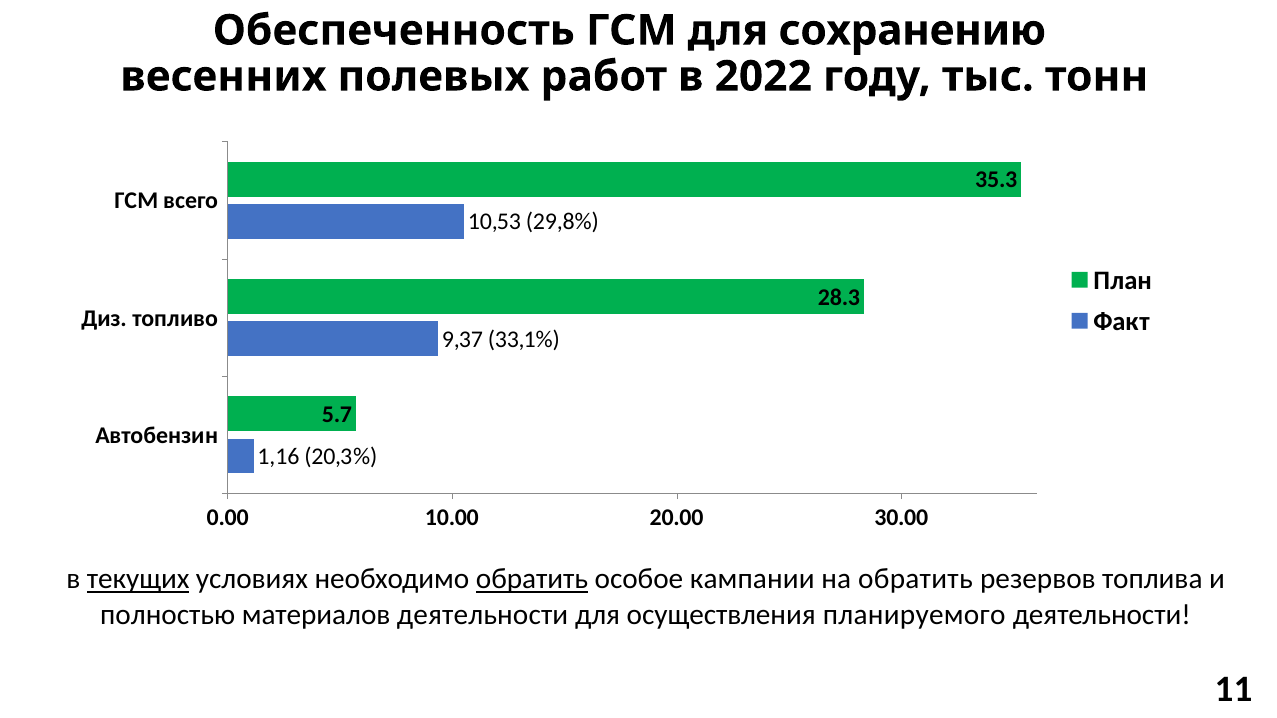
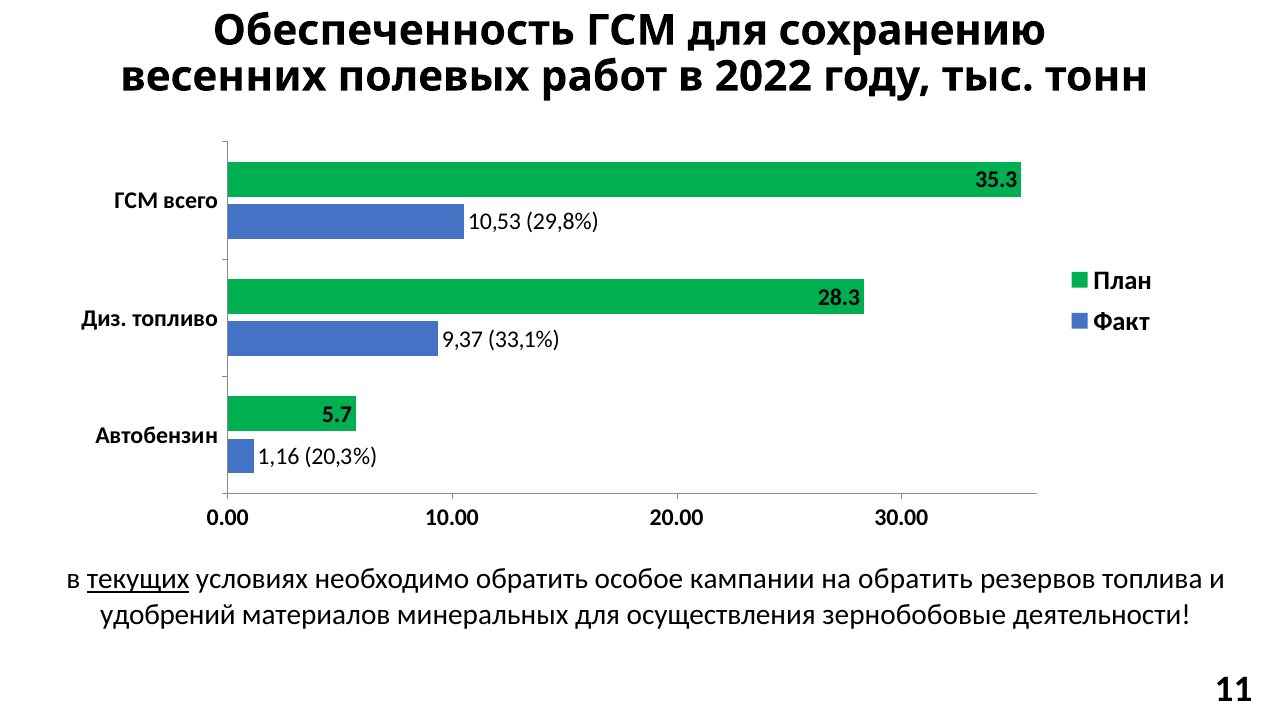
обратить at (532, 580) underline: present -> none
полностью: полностью -> удобрений
материалов деятельности: деятельности -> минеральных
планируемого: планируемого -> зернобобовые
